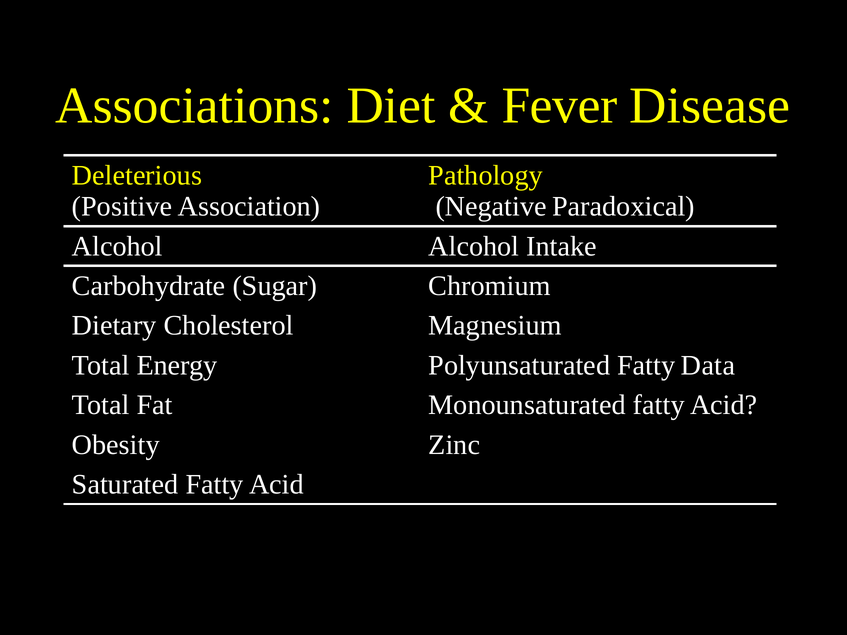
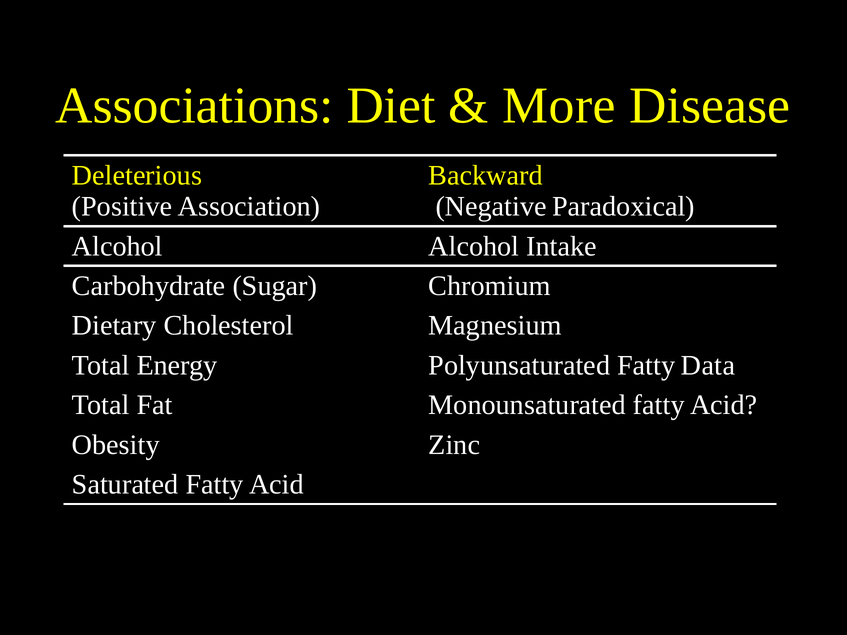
Fever: Fever -> More
Pathology: Pathology -> Backward
